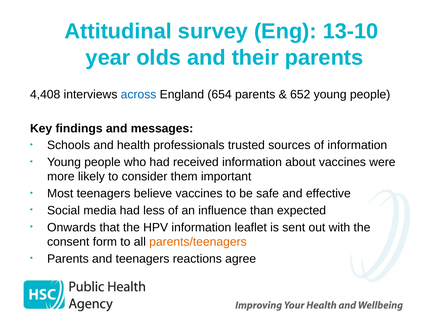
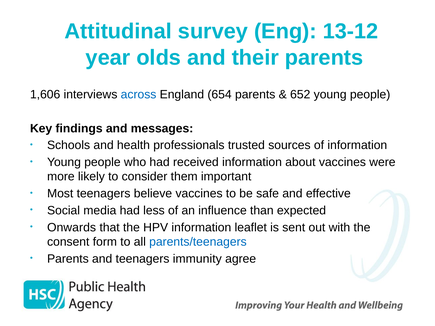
13-10: 13-10 -> 13-12
4,408: 4,408 -> 1,606
parents/teenagers colour: orange -> blue
reactions: reactions -> immunity
